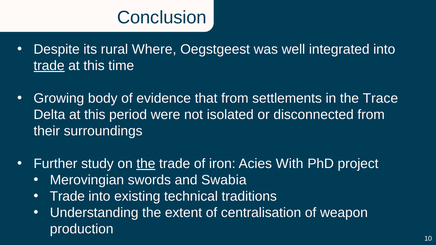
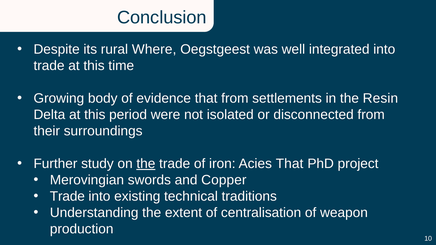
trade at (49, 66) underline: present -> none
Trace: Trace -> Resin
Acies With: With -> That
Swabia: Swabia -> Copper
